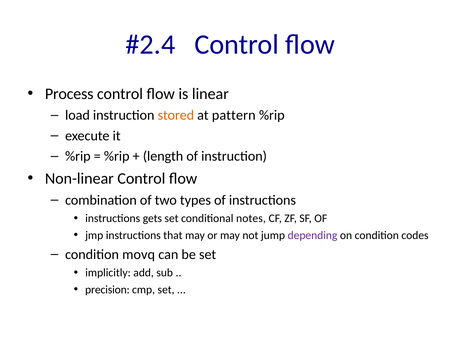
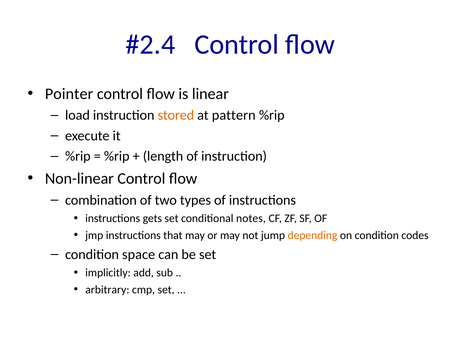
Process: Process -> Pointer
depending colour: purple -> orange
movq: movq -> space
precision: precision -> arbitrary
